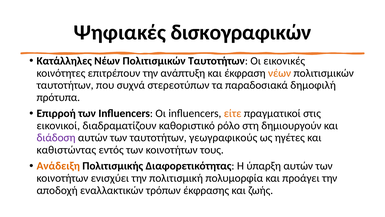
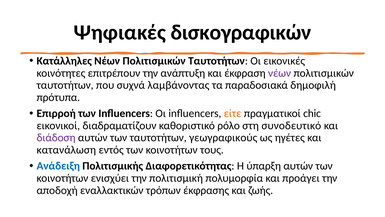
νέων at (280, 73) colour: orange -> purple
στερεοτύπων: στερεοτύπων -> λαμβάνοντας
στις: στις -> chic
δημιουργούν: δημιουργούν -> συνοδευτικό
καθιστώντας: καθιστώντας -> κατανάλωση
Ανάδειξη colour: orange -> blue
